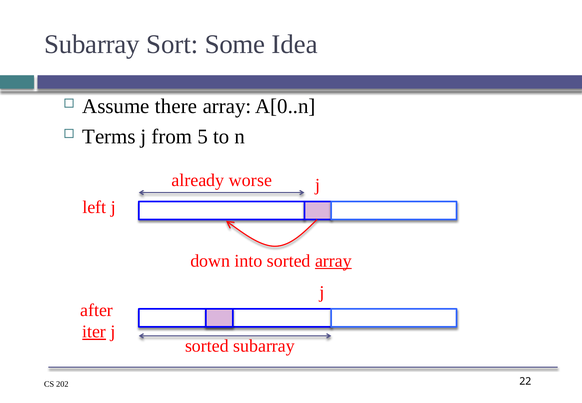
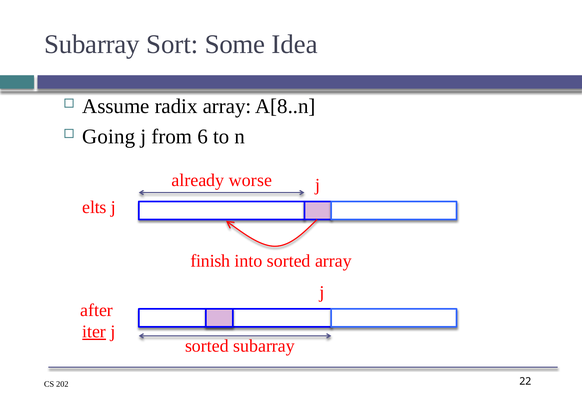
there: there -> radix
A[0..n: A[0..n -> A[8..n
Terms: Terms -> Going
5: 5 -> 6
left: left -> elts
down: down -> finish
array at (333, 261) underline: present -> none
